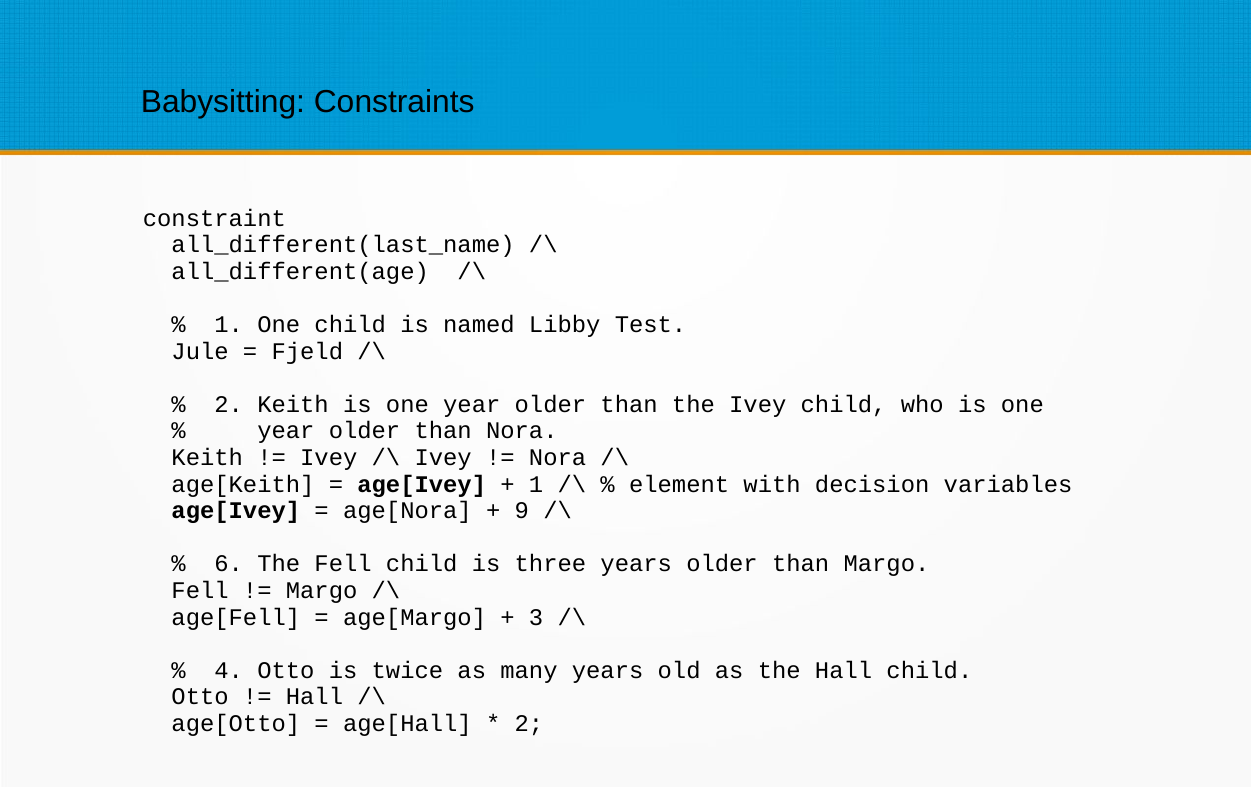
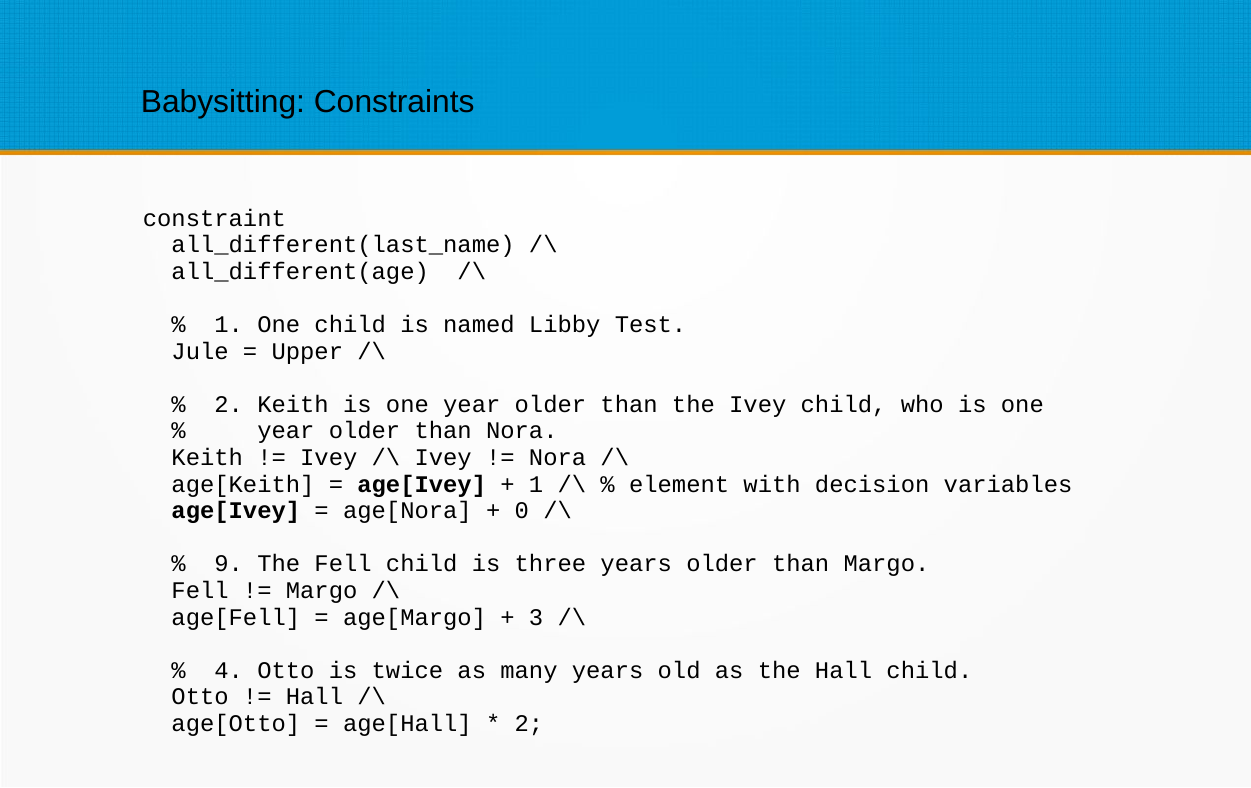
Fjeld: Fjeld -> Upper
9: 9 -> 0
6: 6 -> 9
